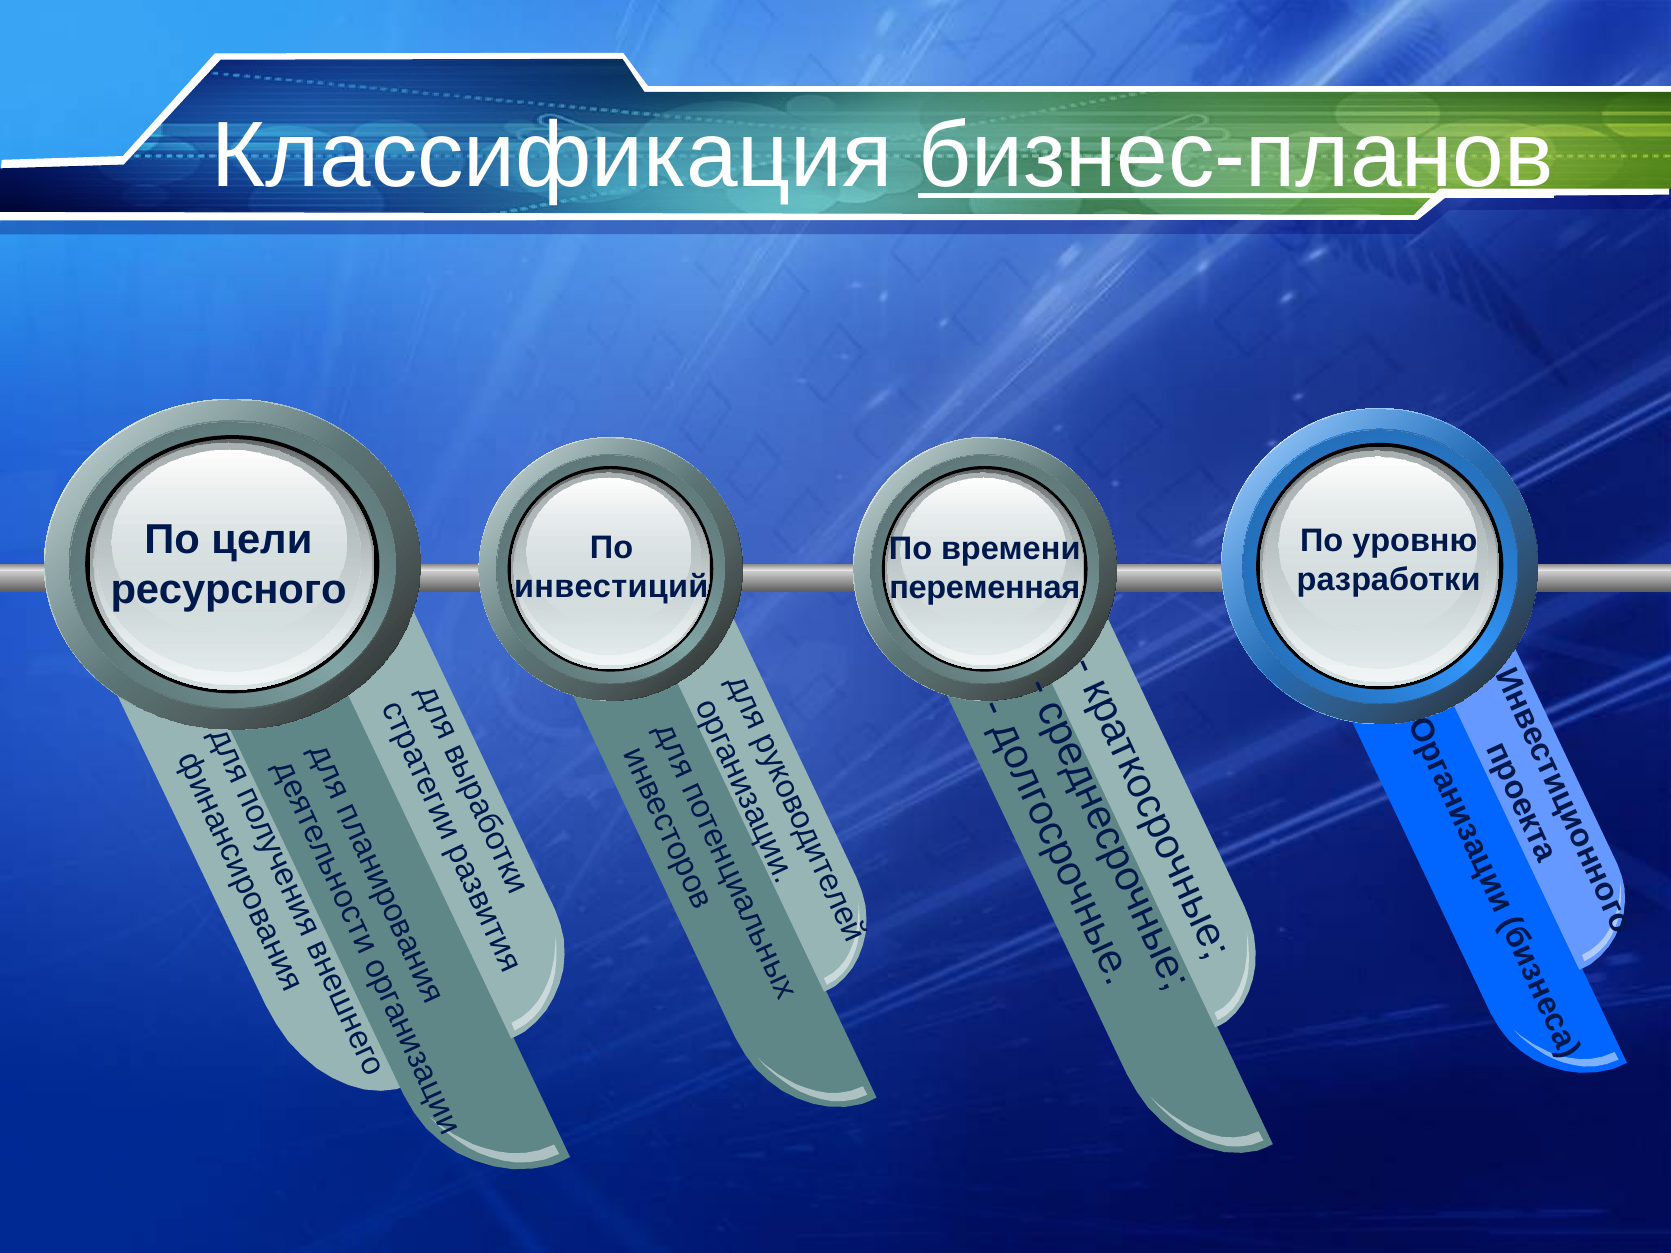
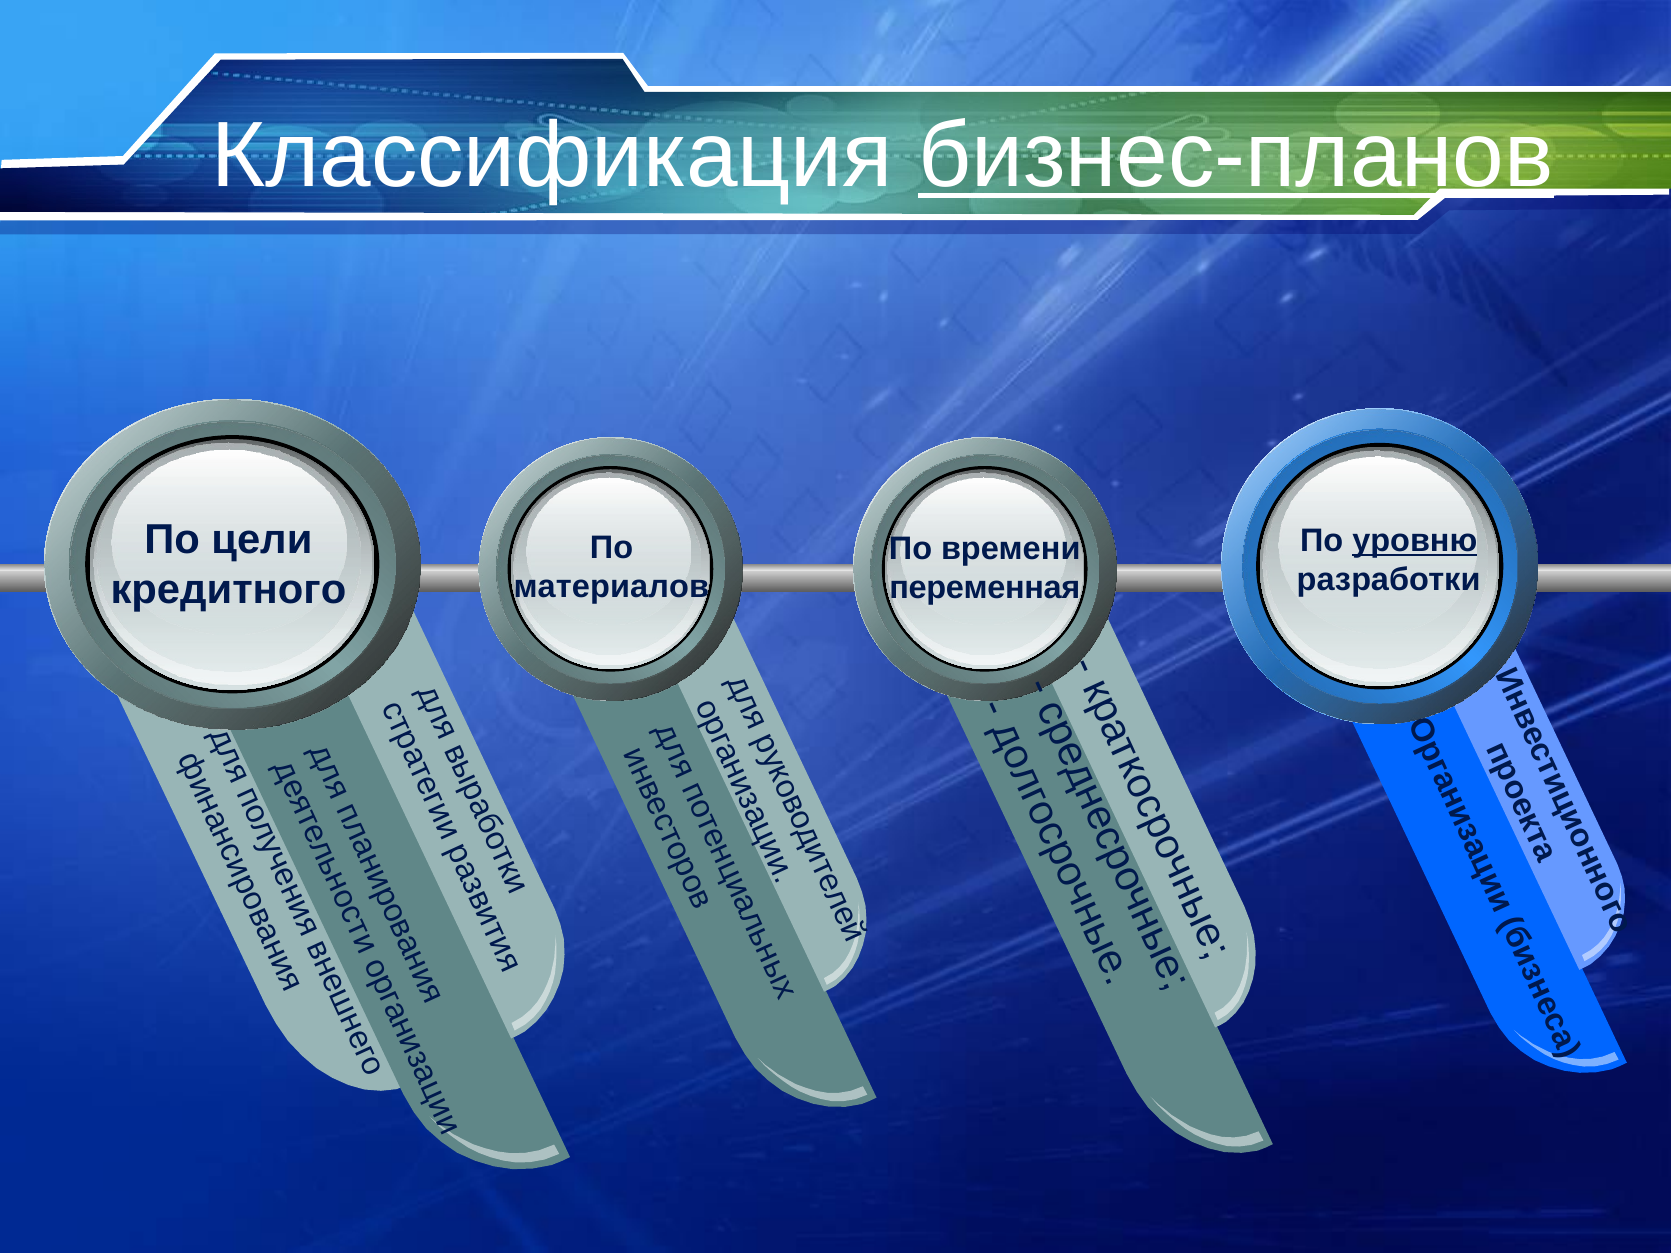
уровню underline: none -> present
ресурсного: ресурсного -> кредитного
инвестиций: инвестиций -> материалов
